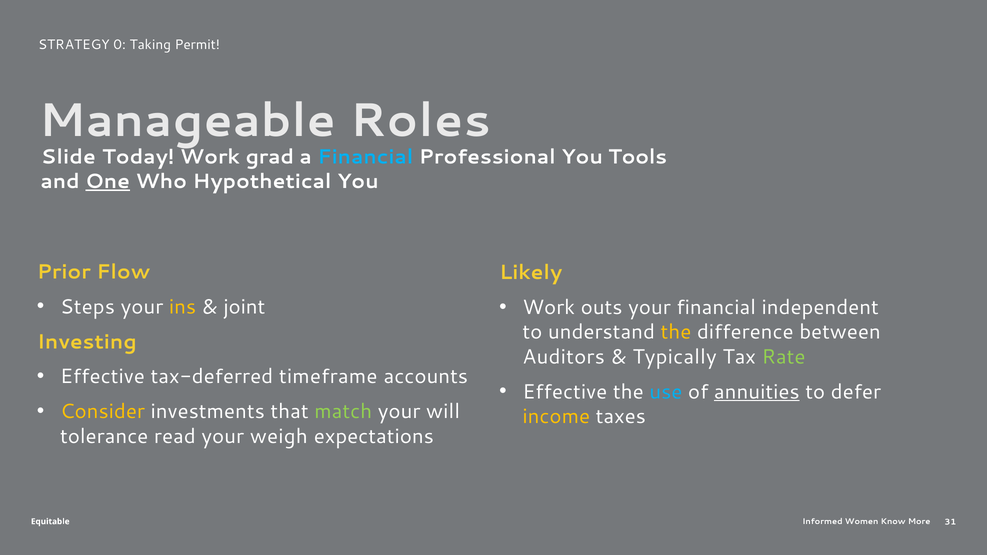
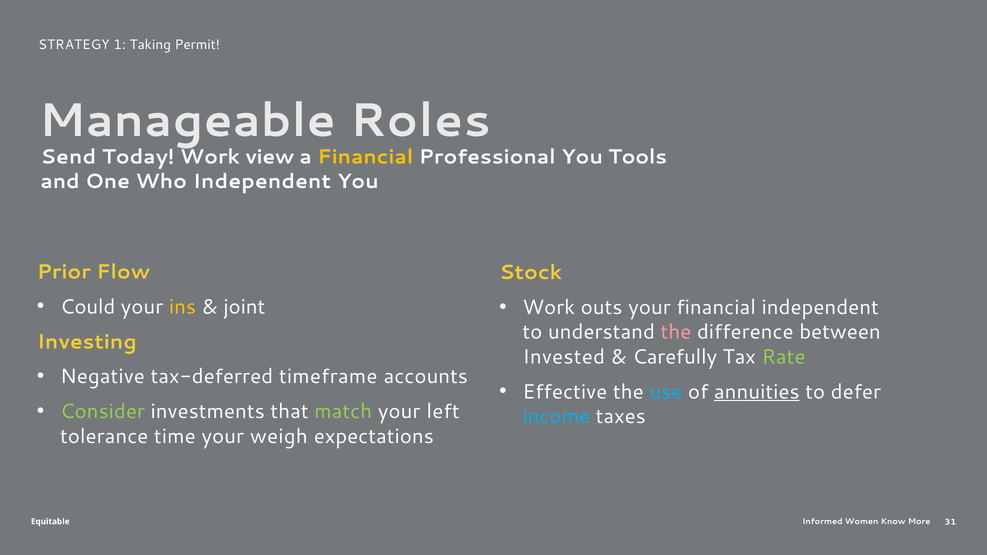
0: 0 -> 1
Slide: Slide -> Send
grad: grad -> view
Financial at (365, 157) colour: light blue -> yellow
One underline: present -> none
Who Hypothetical: Hypothetical -> Independent
Likely: Likely -> Stock
Steps: Steps -> Could
the at (676, 332) colour: yellow -> pink
Auditors: Auditors -> Invested
Typically: Typically -> Carefully
Effective at (102, 377): Effective -> Negative
Consider colour: yellow -> light green
will: will -> left
income colour: yellow -> light blue
read: read -> time
